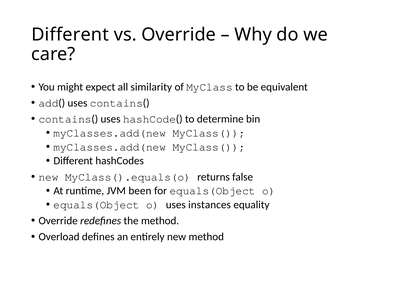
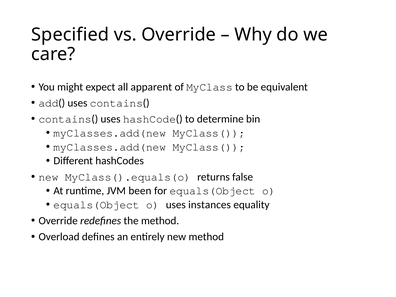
Different at (70, 35): Different -> Specified
similarity: similarity -> apparent
